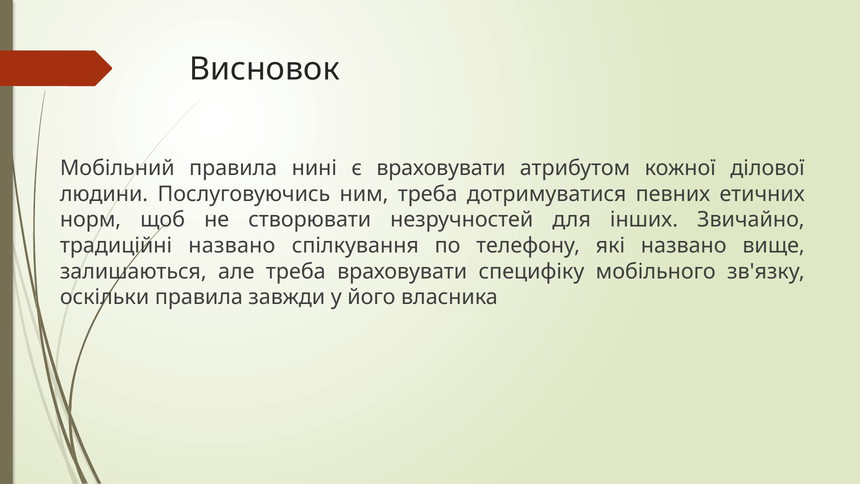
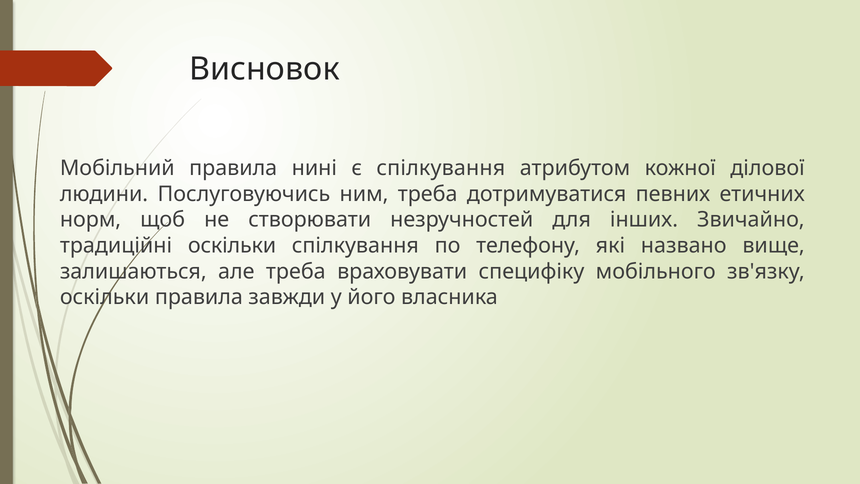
є враховувати: враховувати -> спілкування
традиційні названо: названо -> оскільки
